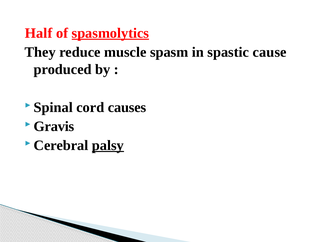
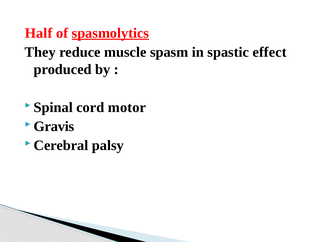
cause: cause -> effect
causes: causes -> motor
palsy underline: present -> none
